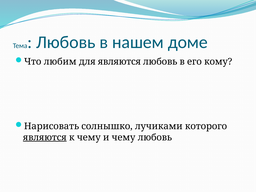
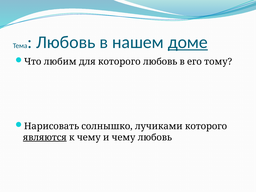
доме underline: none -> present
для являются: являются -> которого
кому: кому -> тому
